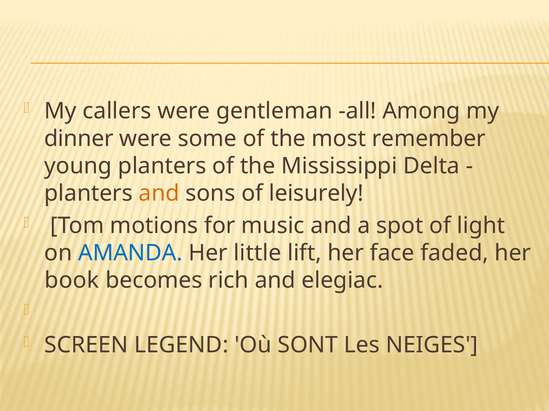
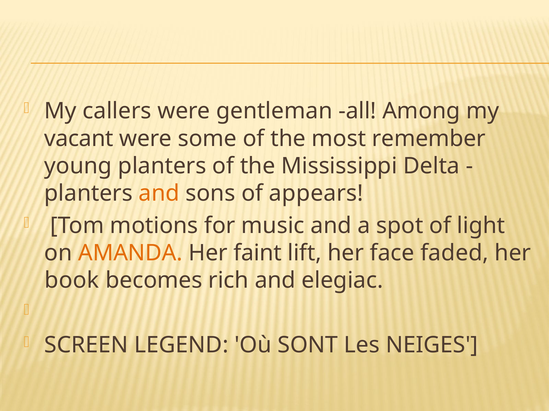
dinner: dinner -> vacant
leisurely: leisurely -> appears
AMANDA colour: blue -> orange
little: little -> faint
